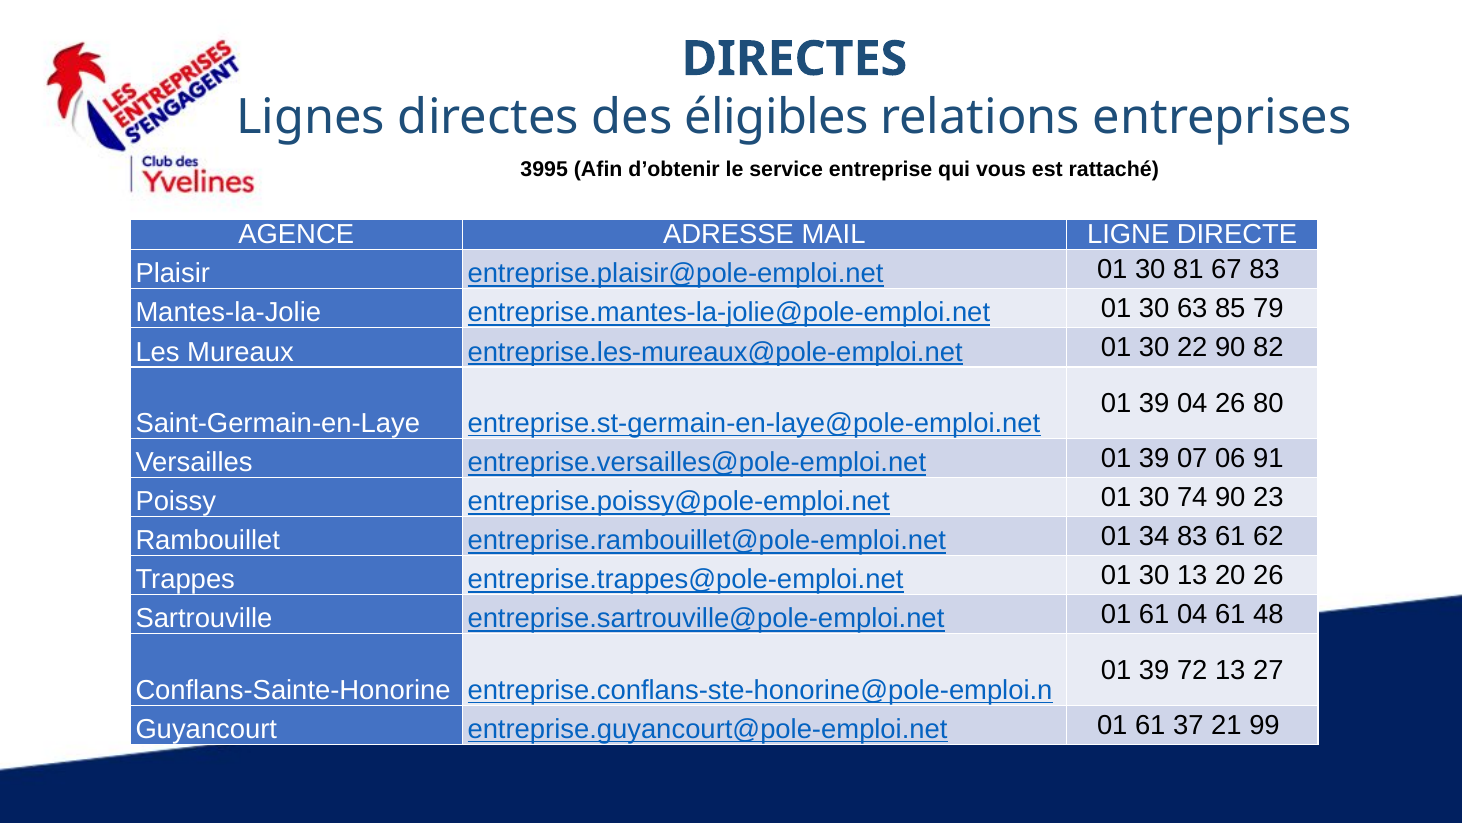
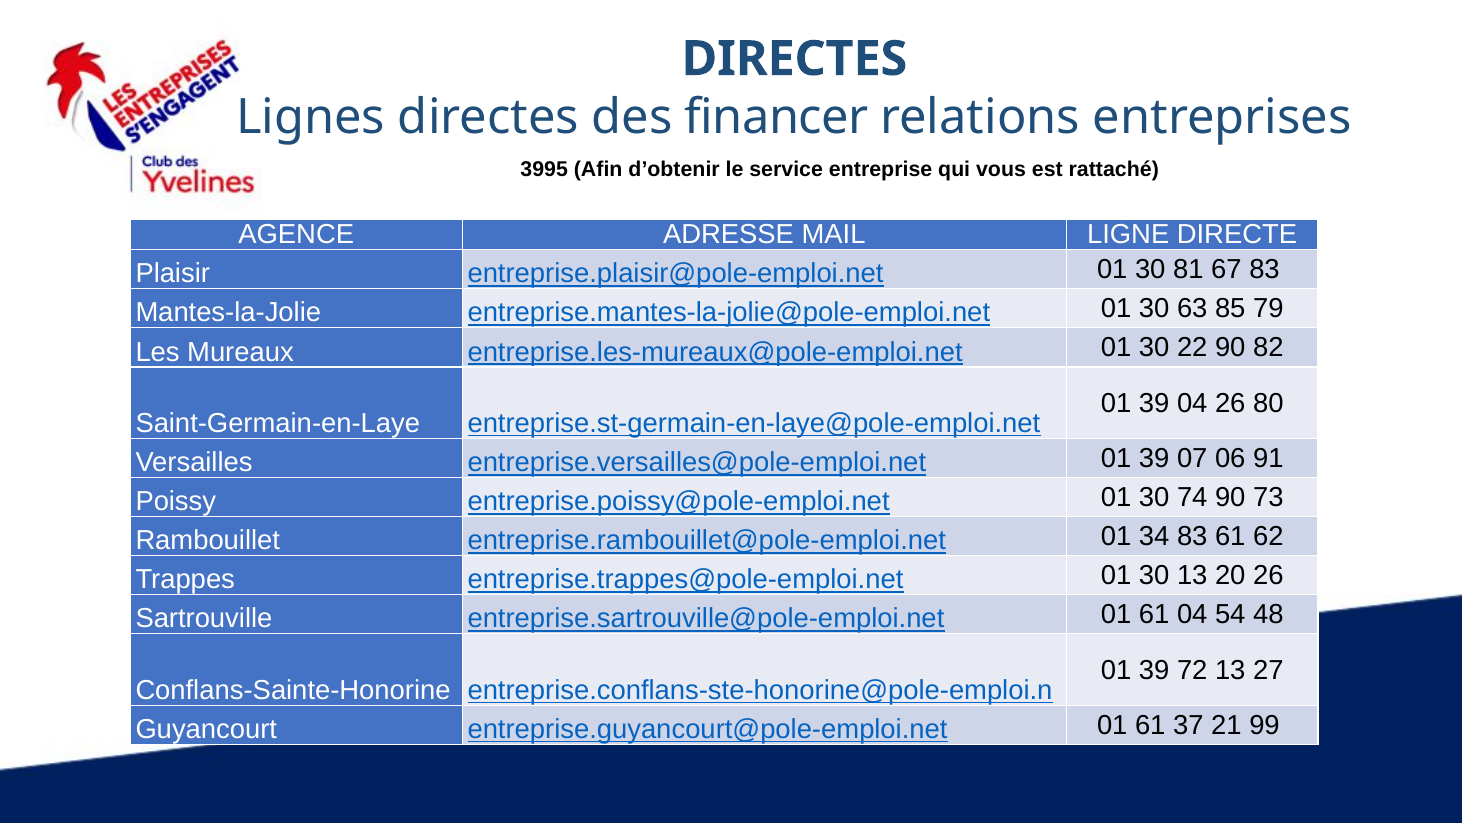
éligibles: éligibles -> financer
23: 23 -> 73
04 61: 61 -> 54
